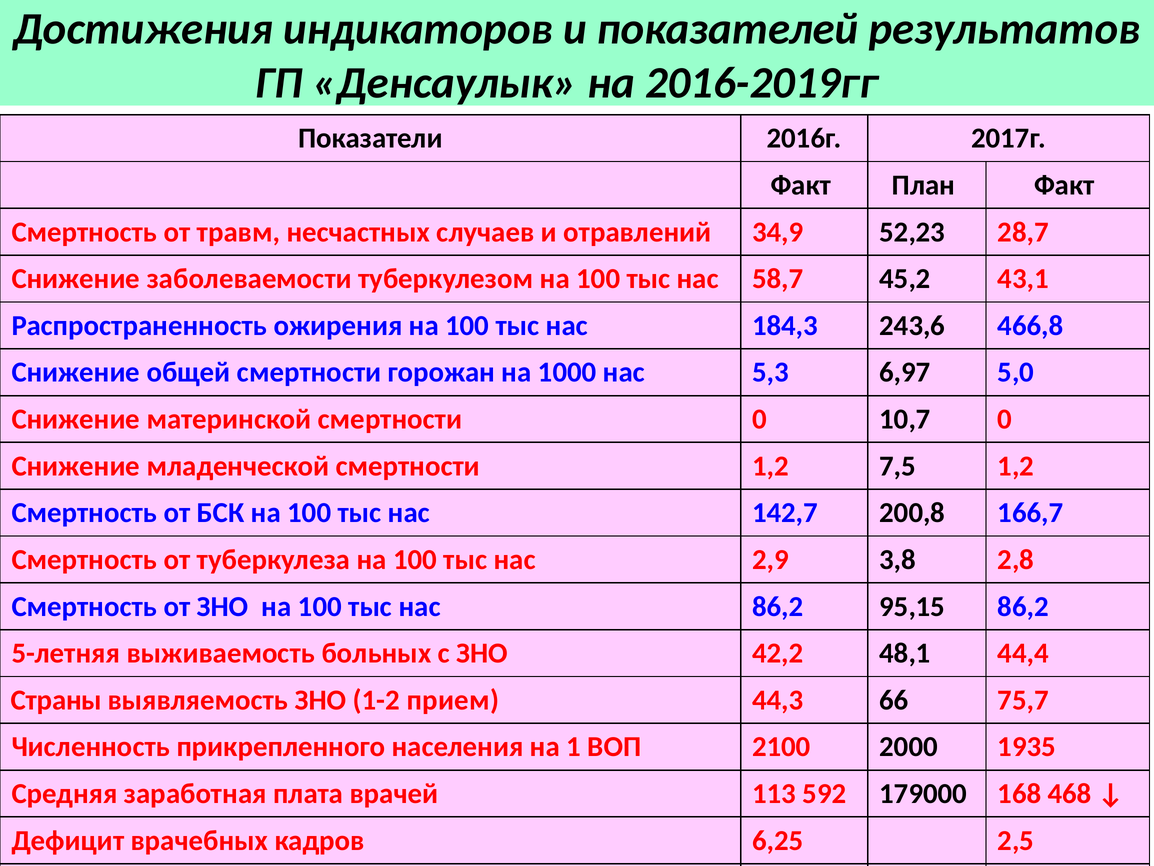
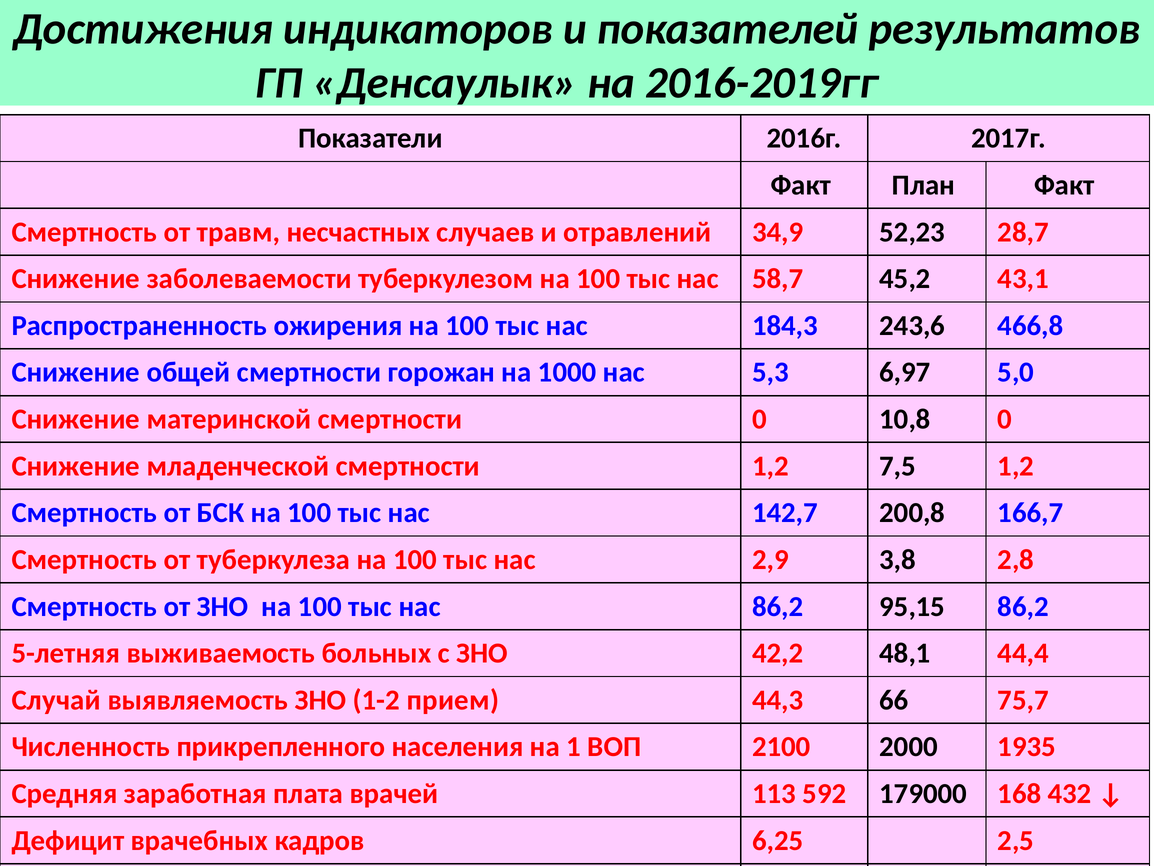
10,7: 10,7 -> 10,8
Страны: Страны -> Случай
468: 468 -> 432
